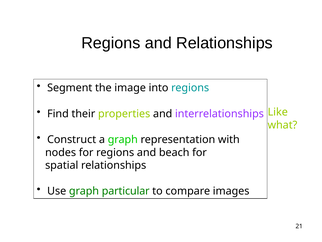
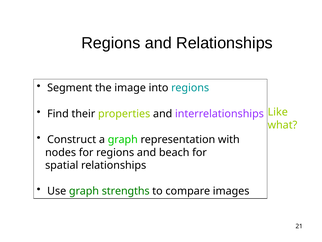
particular: particular -> strengths
